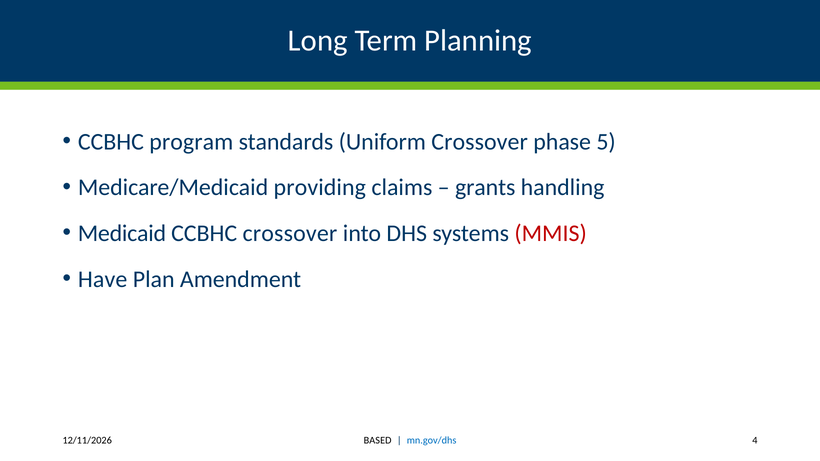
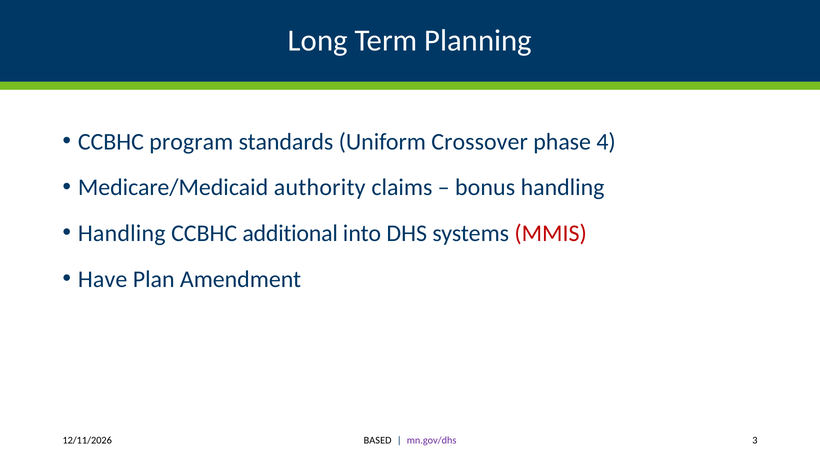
5: 5 -> 4
providing: providing -> authority
grants: grants -> bonus
Medicaid at (122, 234): Medicaid -> Handling
CCBHC crossover: crossover -> additional
4: 4 -> 3
mn.gov/dhs colour: blue -> purple
